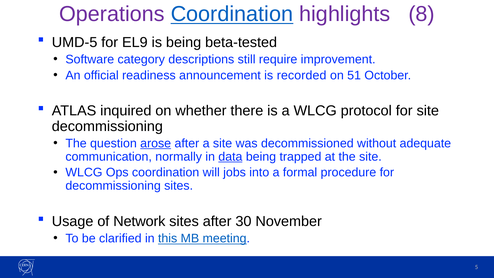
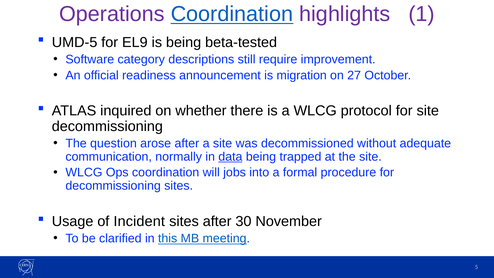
8: 8 -> 1
recorded: recorded -> migration
51: 51 -> 27
arose underline: present -> none
Network: Network -> Incident
